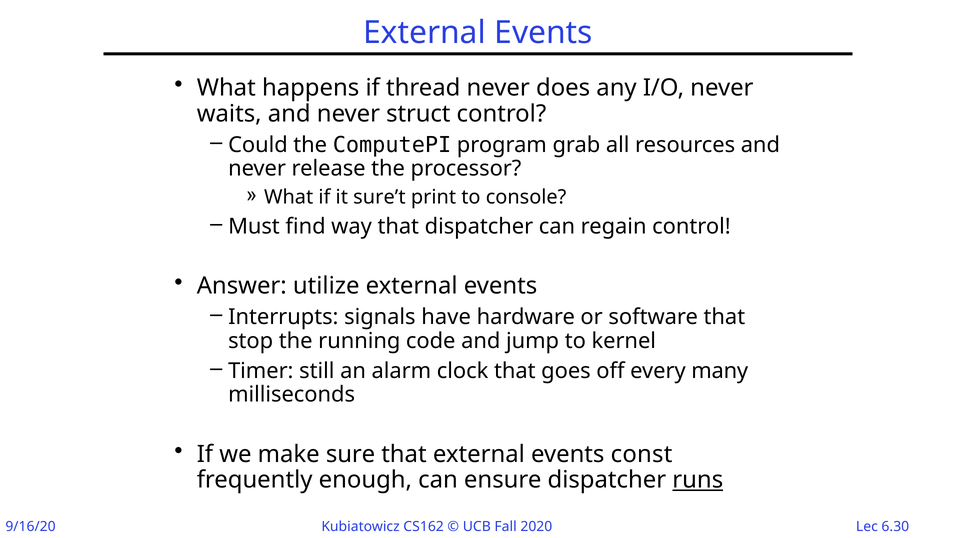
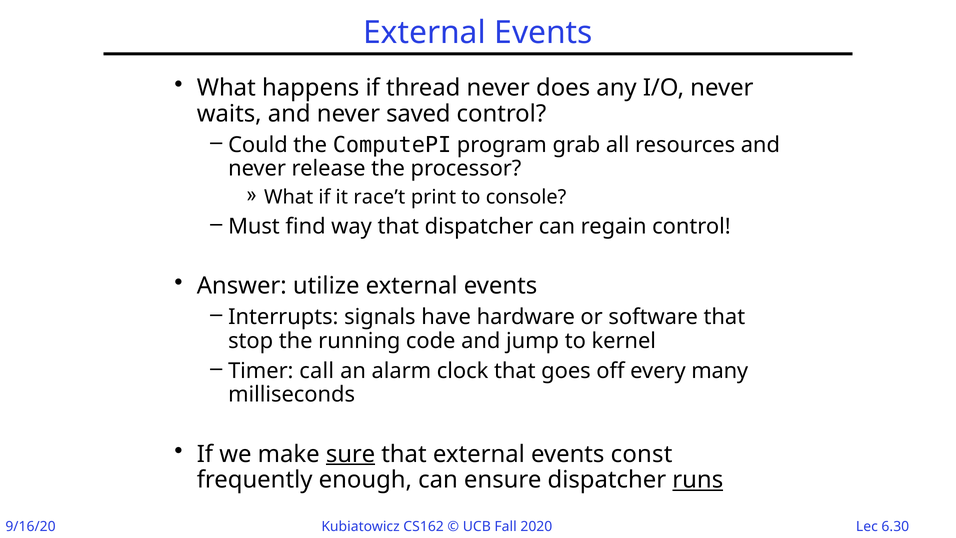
struct: struct -> saved
sure’t: sure’t -> race’t
still: still -> call
sure underline: none -> present
